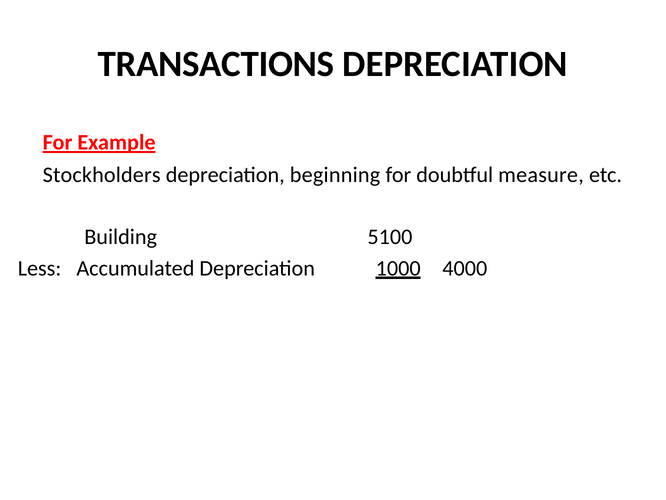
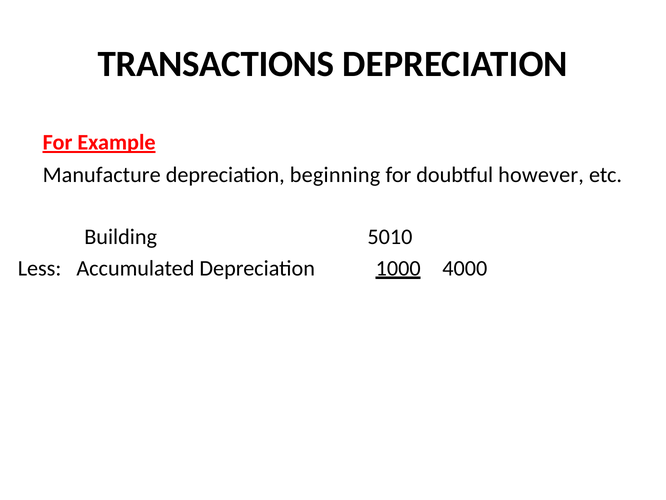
Stockholders: Stockholders -> Manufacture
measure: measure -> however
5100: 5100 -> 5010
